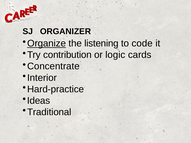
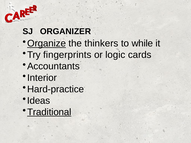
listening: listening -> thinkers
code: code -> while
contribution: contribution -> fingerprints
Concentrate: Concentrate -> Accountants
Traditional underline: none -> present
